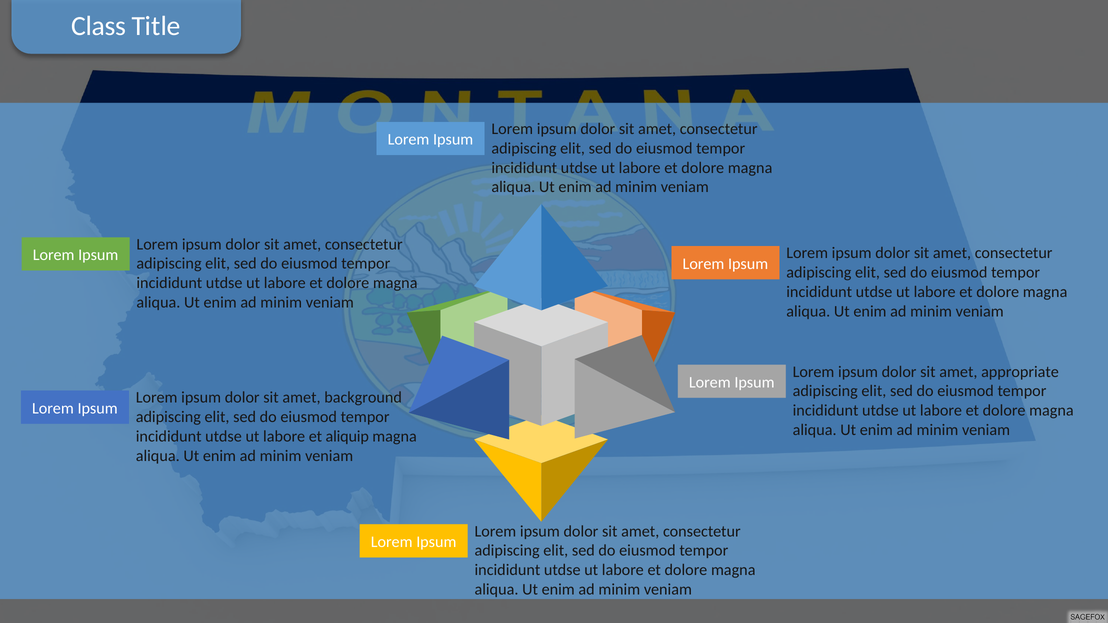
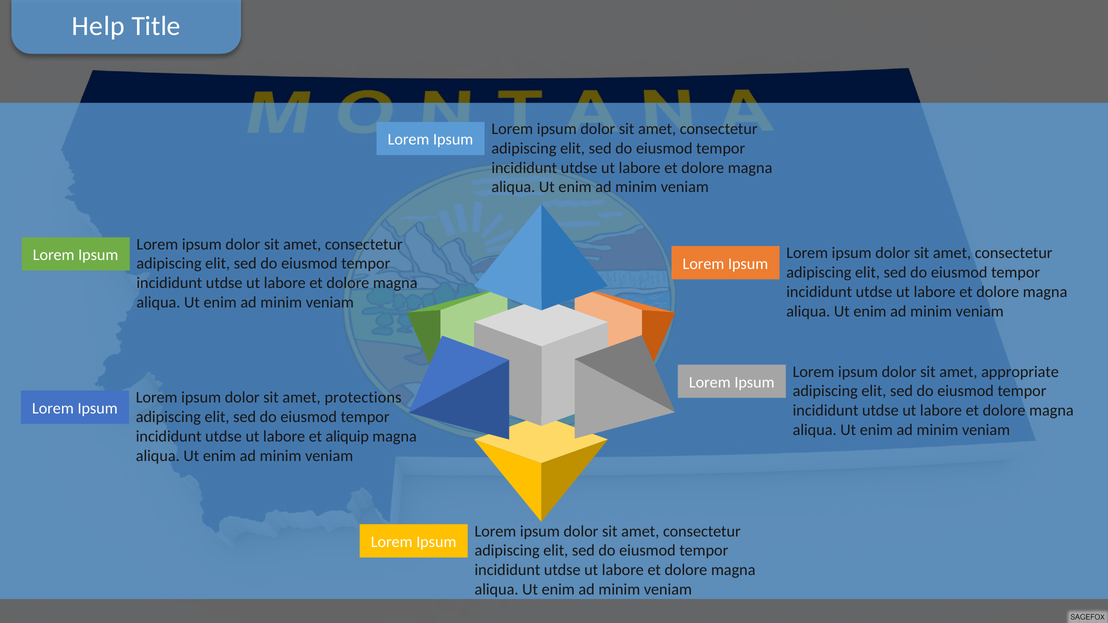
Class: Class -> Help
background: background -> protections
